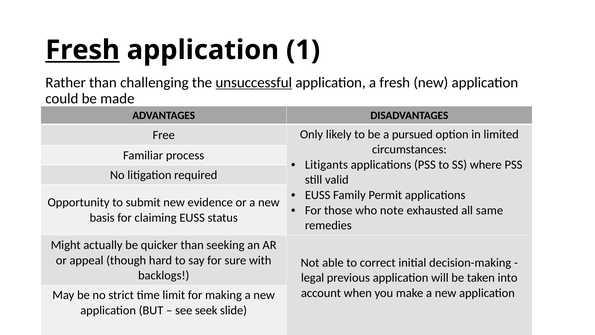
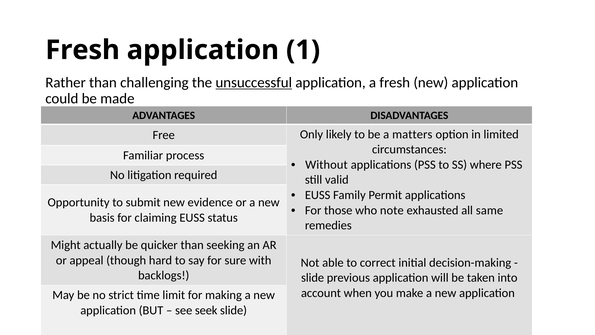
Fresh at (83, 50) underline: present -> none
pursued: pursued -> matters
Litigants: Litigants -> Without
legal at (313, 278): legal -> slide
